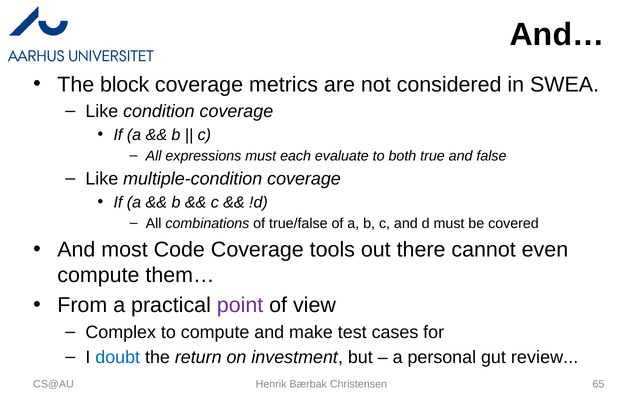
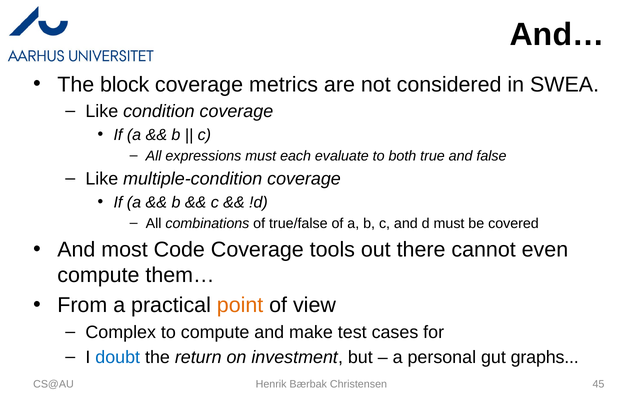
point colour: purple -> orange
review: review -> graphs
65: 65 -> 45
